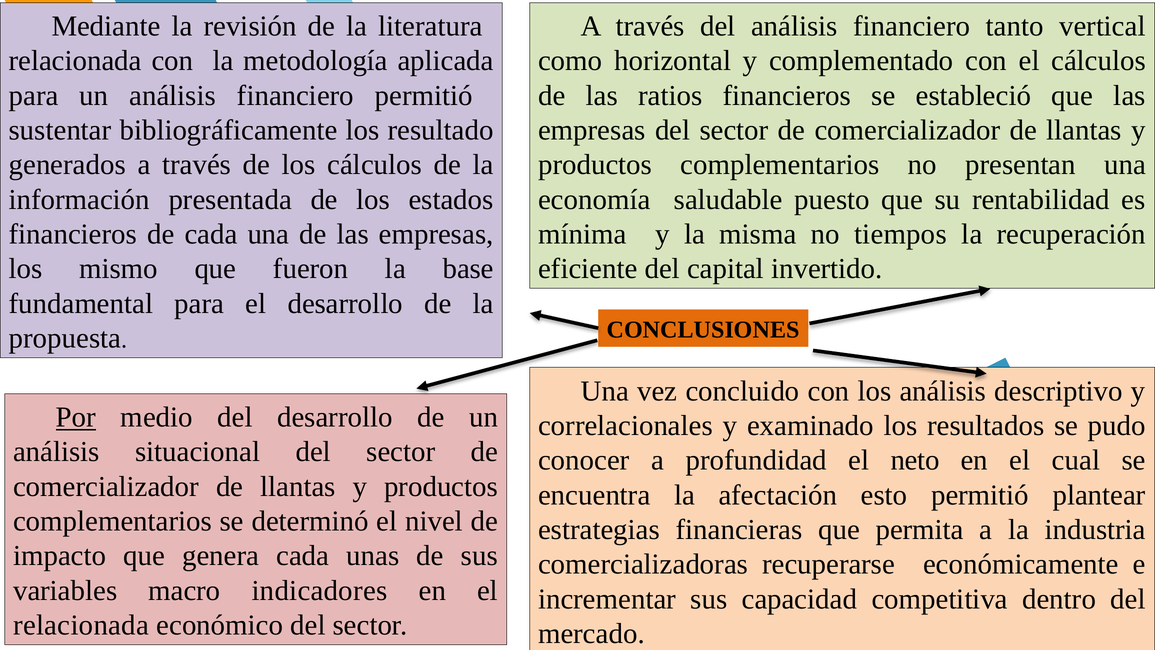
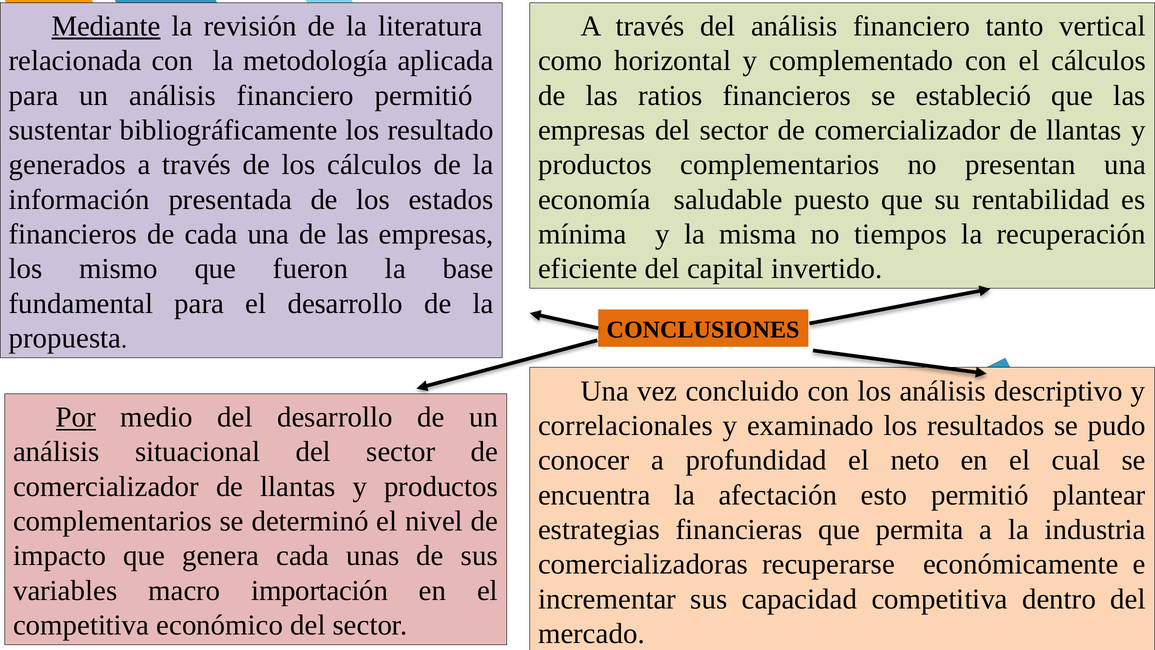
Mediante underline: none -> present
indicadores: indicadores -> importación
relacionada at (81, 625): relacionada -> competitiva
